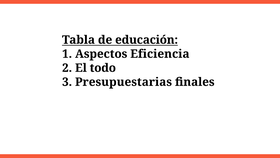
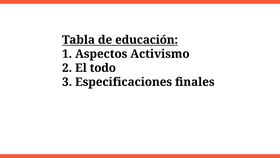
Eficiencia: Eficiencia -> Activismo
Presupuestarias: Presupuestarias -> Especificaciones
